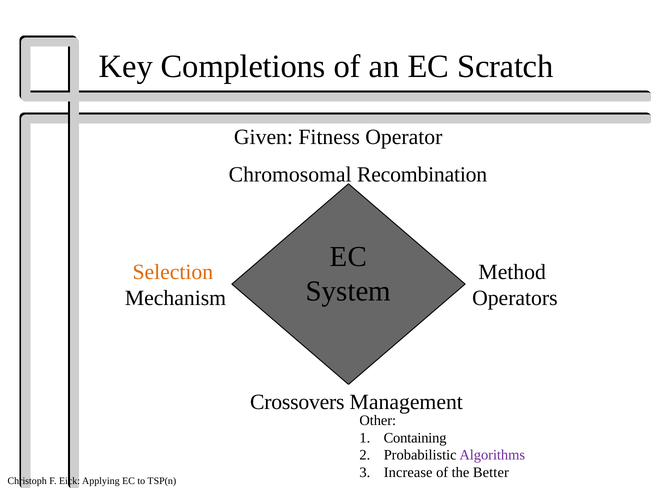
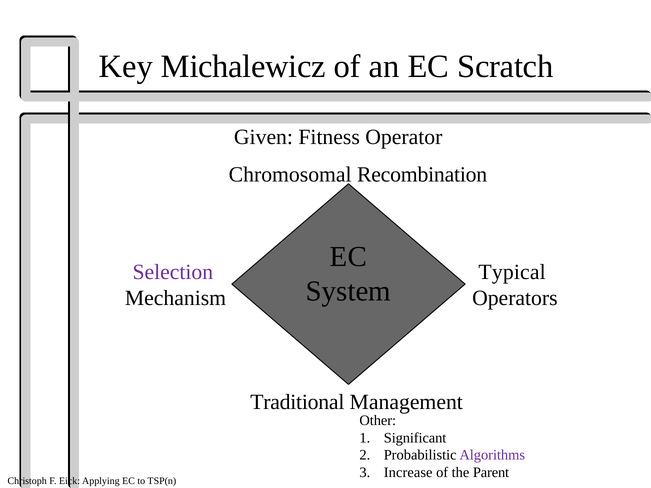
Completions: Completions -> Michalewicz
Selection colour: orange -> purple
Method: Method -> Typical
Crossovers: Crossovers -> Traditional
Containing: Containing -> Significant
Better: Better -> Parent
